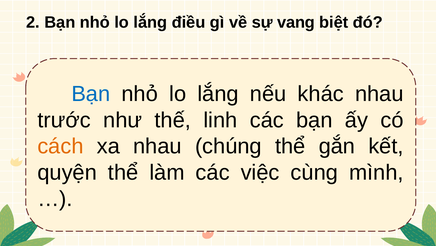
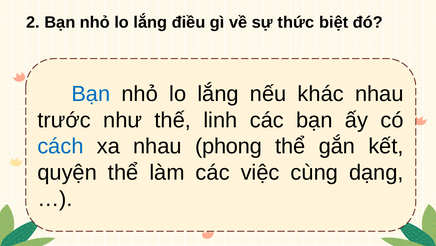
vang: vang -> thức
cách colour: orange -> blue
chúng: chúng -> phong
mình: mình -> dạng
